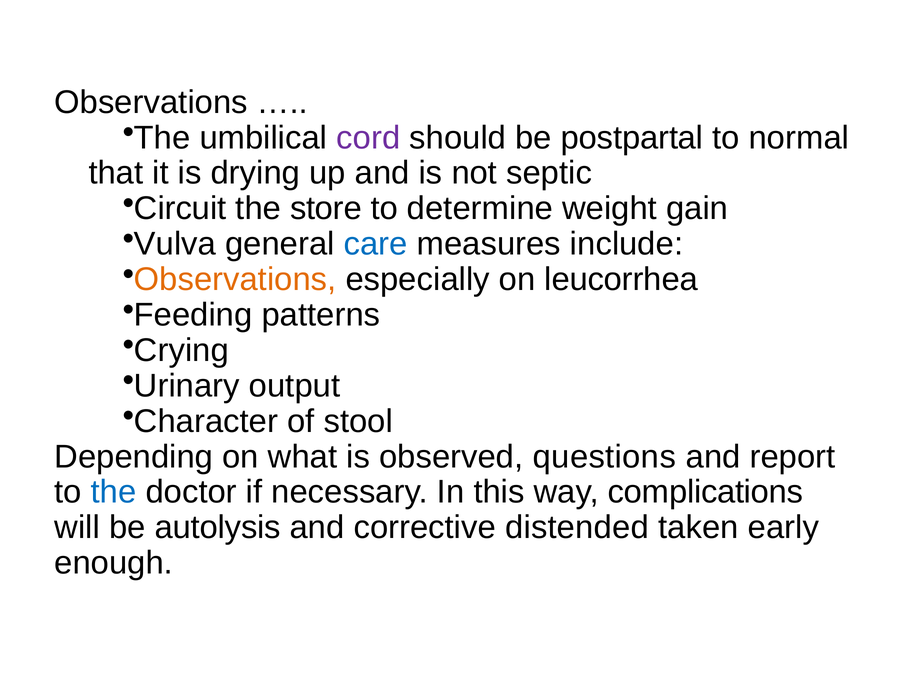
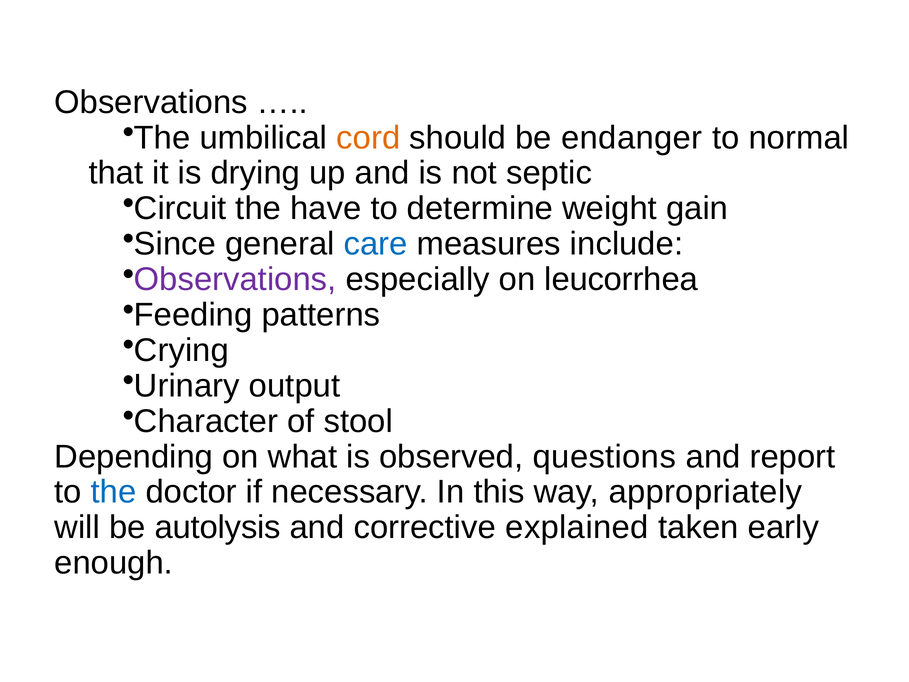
cord colour: purple -> orange
postpartal: postpartal -> endanger
store: store -> have
Vulva: Vulva -> Since
Observations at (235, 279) colour: orange -> purple
complications: complications -> appropriately
distended: distended -> explained
